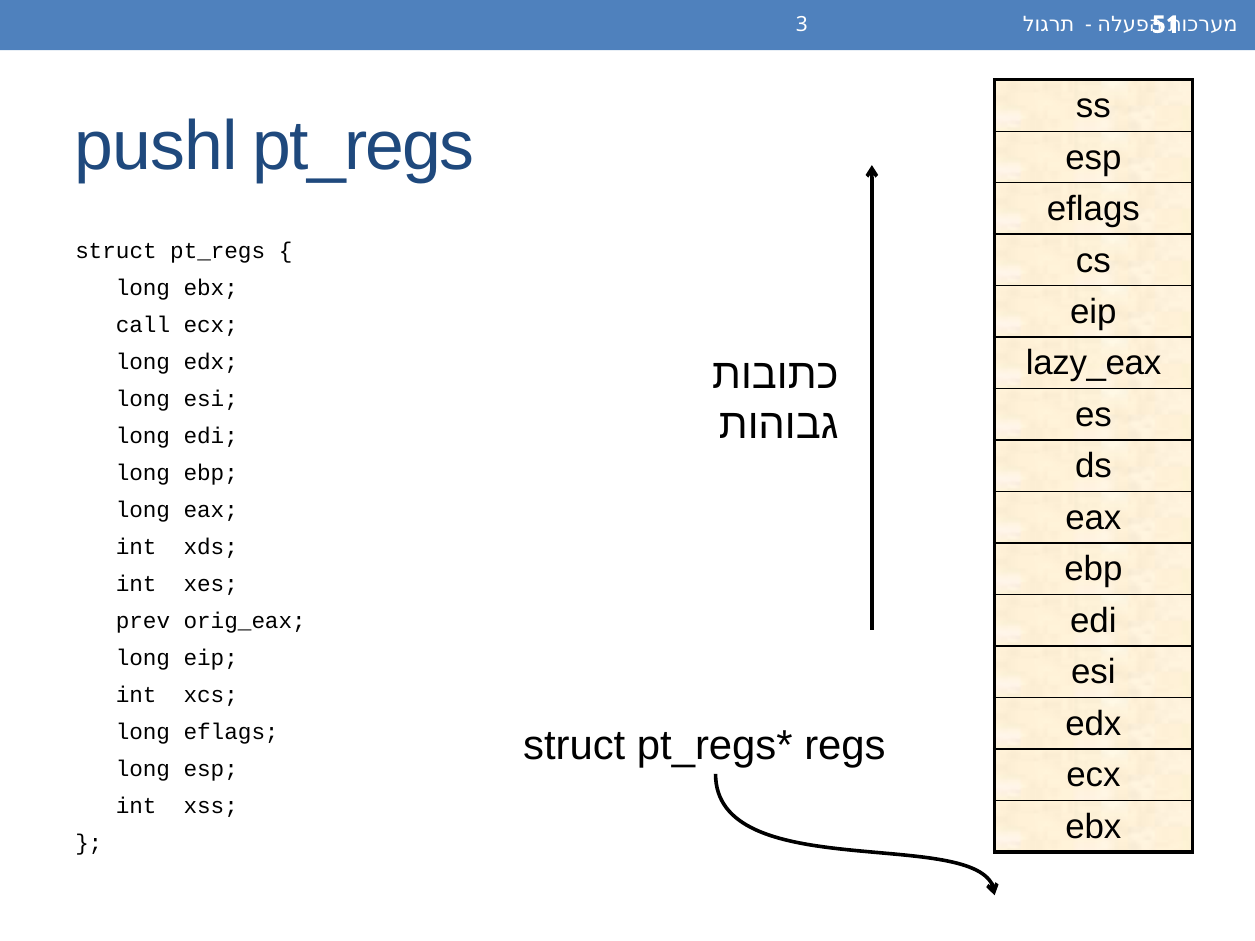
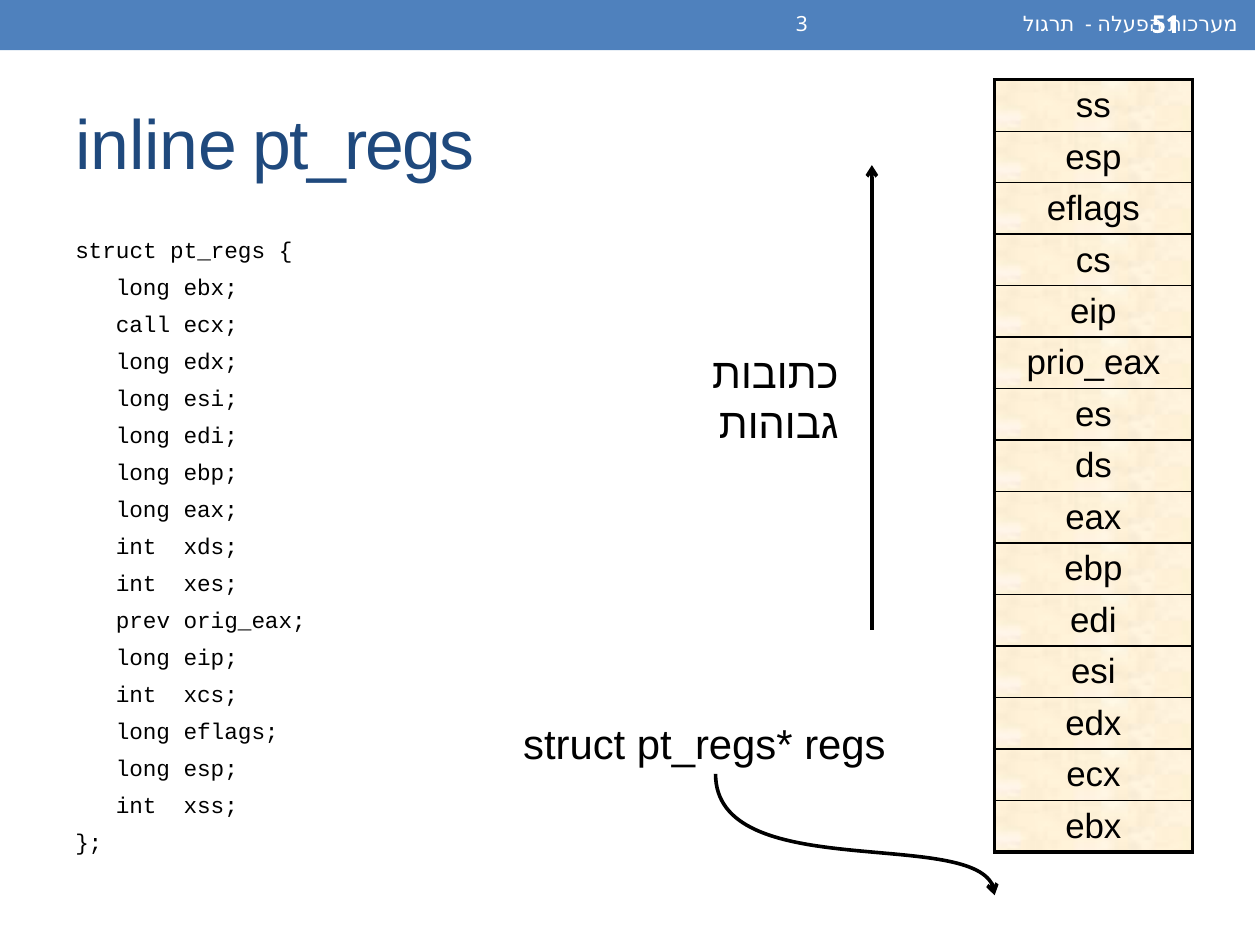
pushl: pushl -> inline
lazy_eax: lazy_eax -> prio_eax
